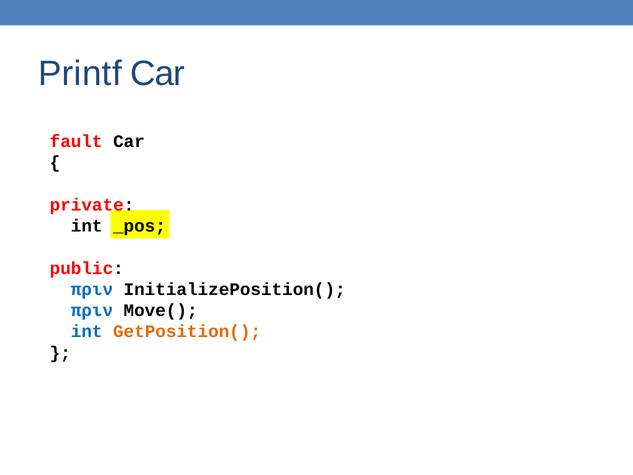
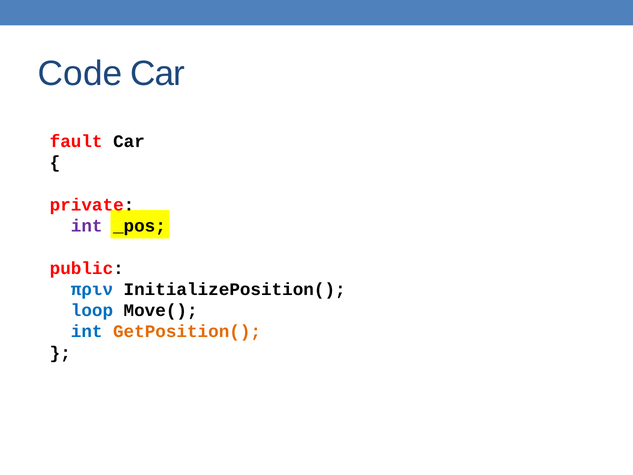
Printf: Printf -> Code
int at (87, 226) colour: black -> purple
πριν at (92, 310): πριν -> loop
